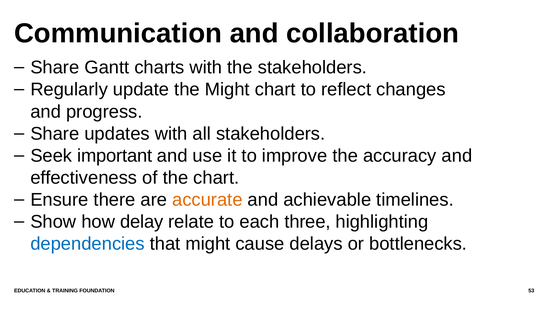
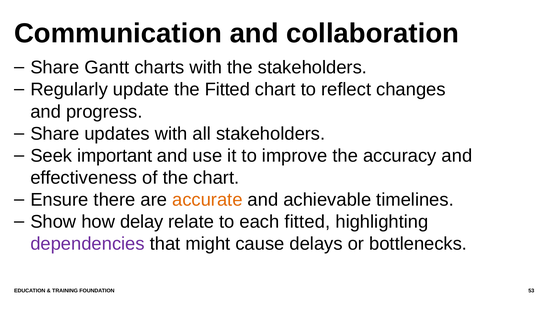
the Might: Might -> Fitted
each three: three -> fitted
dependencies colour: blue -> purple
